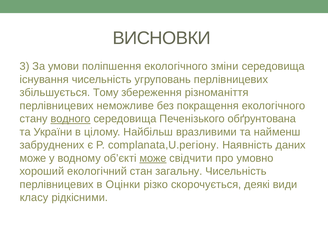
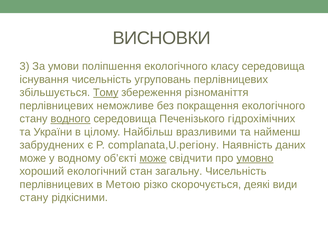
зміни: зміни -> класу
Тому underline: none -> present
обґрунтована: обґрунтована -> гідрохімічних
умовно underline: none -> present
Оцінки: Оцінки -> Метою
класу at (34, 198): класу -> стану
